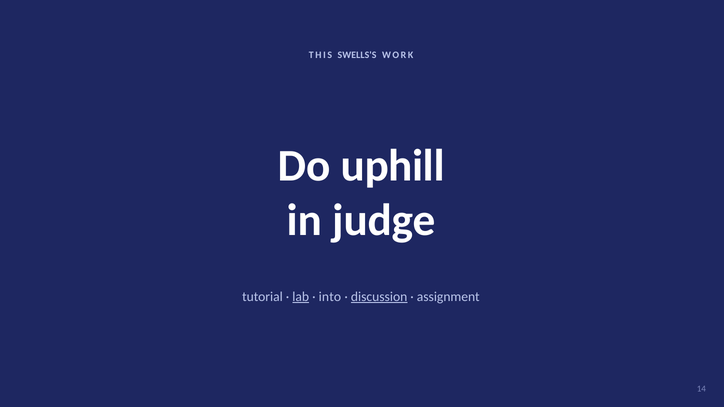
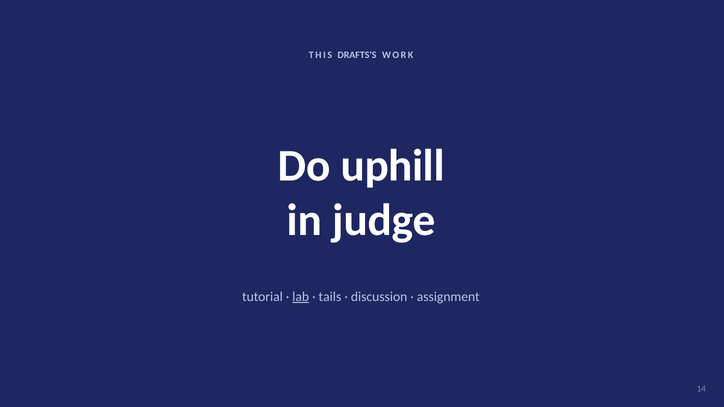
SWELLS'S: SWELLS'S -> DRAFTS'S
into: into -> tails
discussion underline: present -> none
